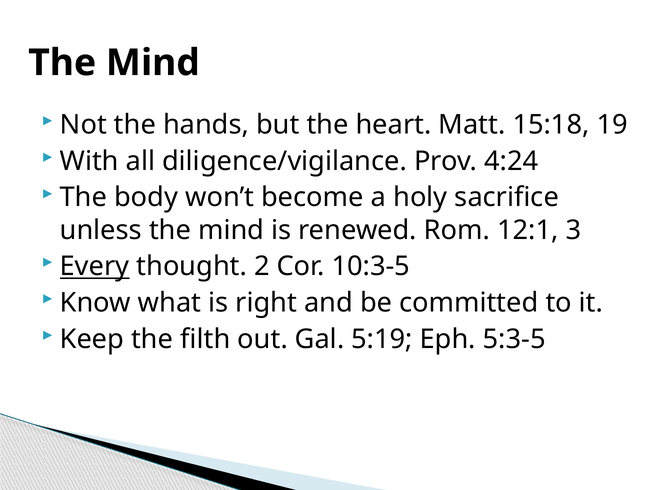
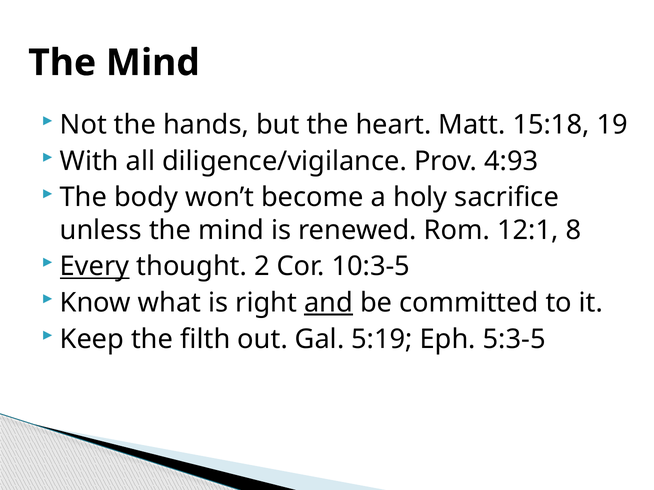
4:24: 4:24 -> 4:93
3: 3 -> 8
and underline: none -> present
